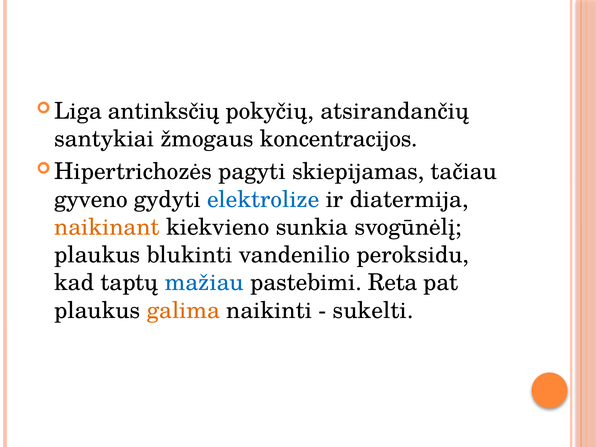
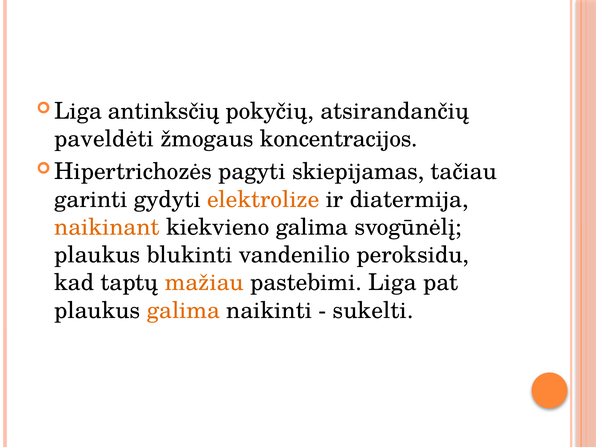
santykiai: santykiai -> paveldėti
gyveno: gyveno -> garinti
elektrolize colour: blue -> orange
kiekvieno sunkia: sunkia -> galima
mažiau colour: blue -> orange
Reta: Reta -> Liga
